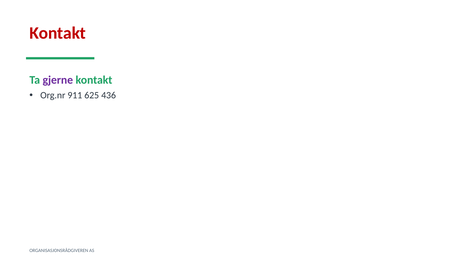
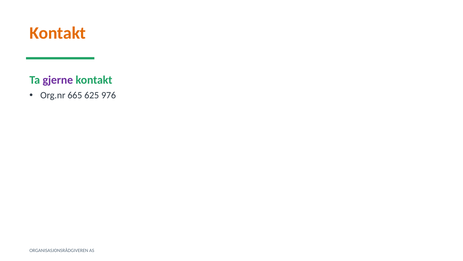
Kontakt at (58, 33) colour: red -> orange
911: 911 -> 665
436: 436 -> 976
